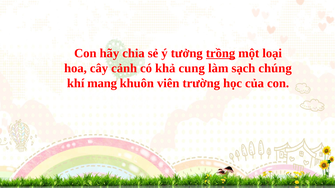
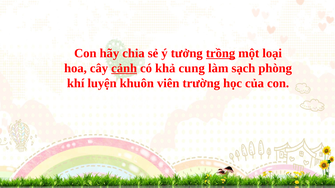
cảnh underline: none -> present
chúng: chúng -> phòng
mang: mang -> luyện
